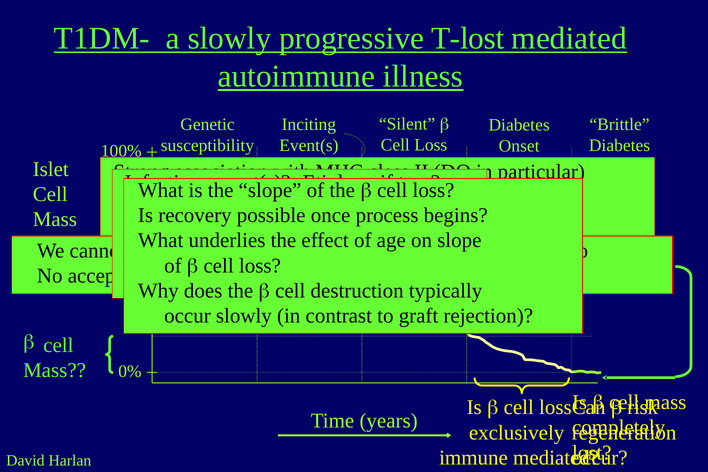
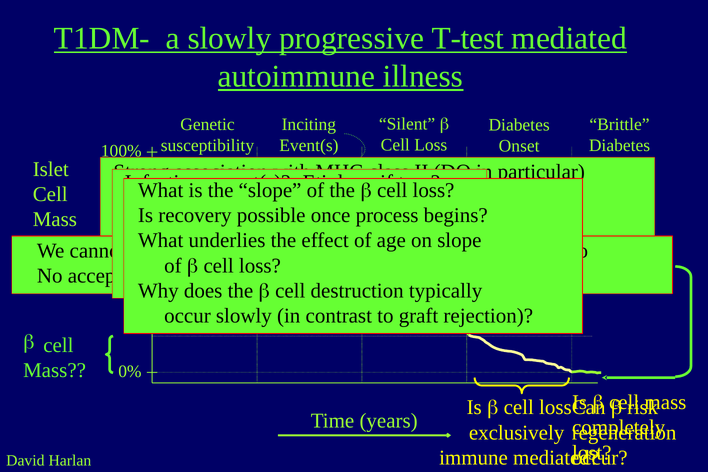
T-lost: T-lost -> T-test
